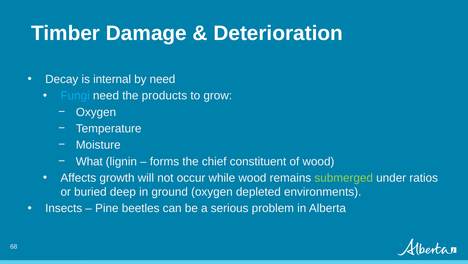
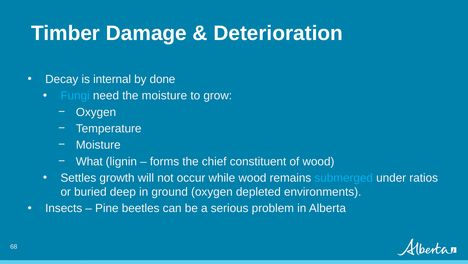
by need: need -> done
the products: products -> moisture
Affects: Affects -> Settles
submerged colour: light green -> light blue
